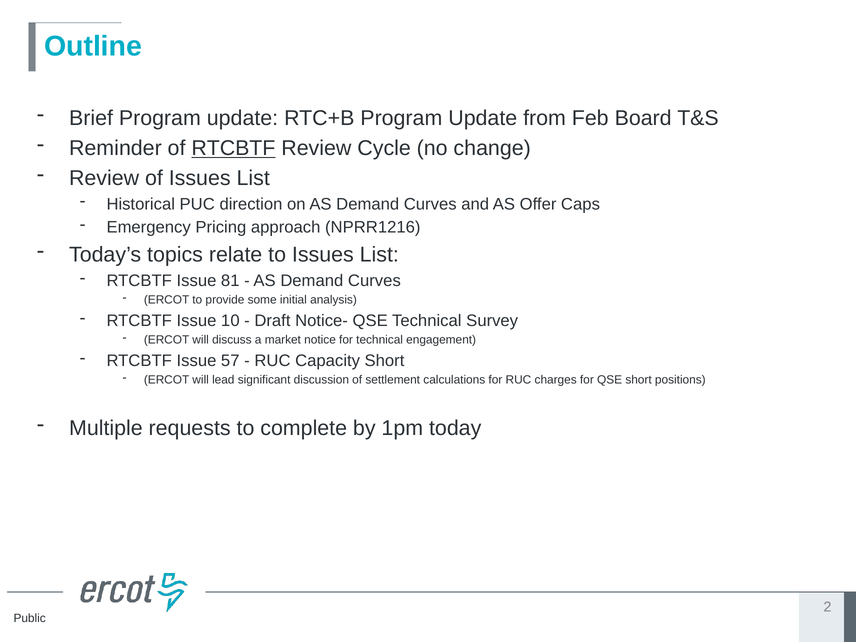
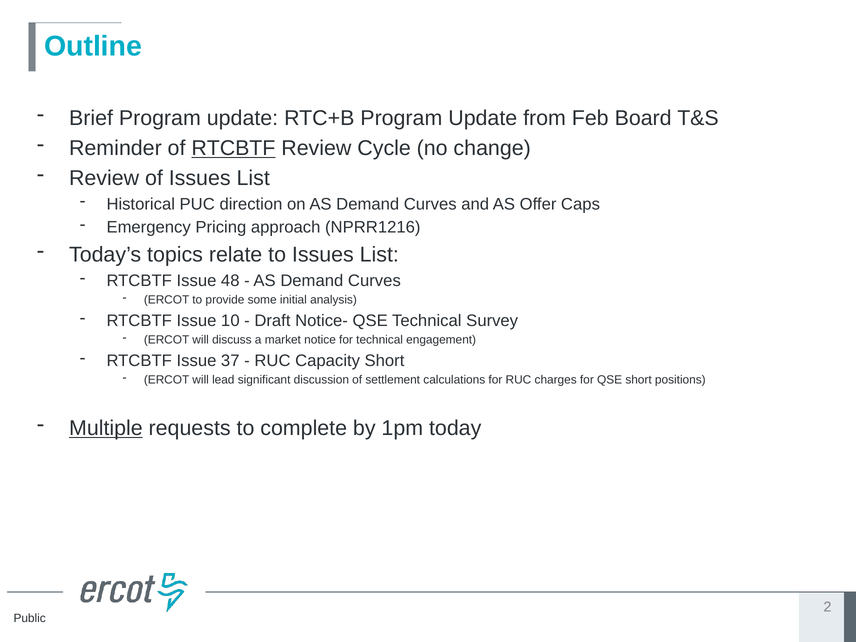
81: 81 -> 48
57: 57 -> 37
Multiple underline: none -> present
